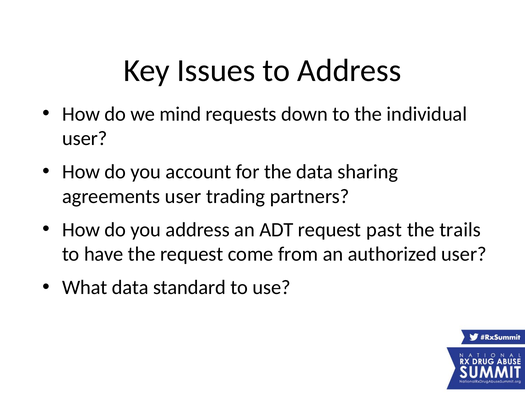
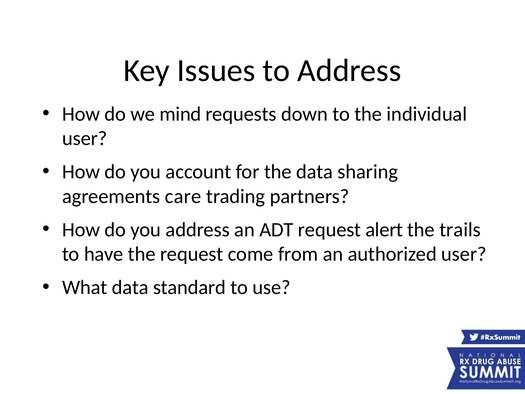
agreements user: user -> care
past: past -> alert
